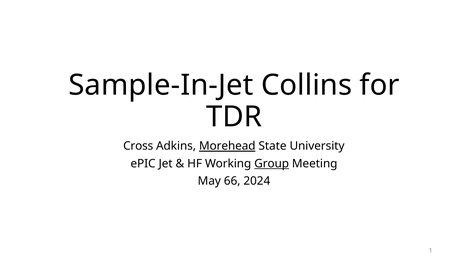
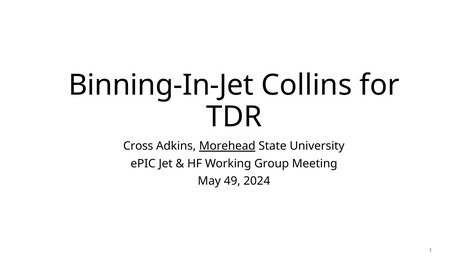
Sample-In-Jet: Sample-In-Jet -> Binning-In-Jet
Group underline: present -> none
66: 66 -> 49
